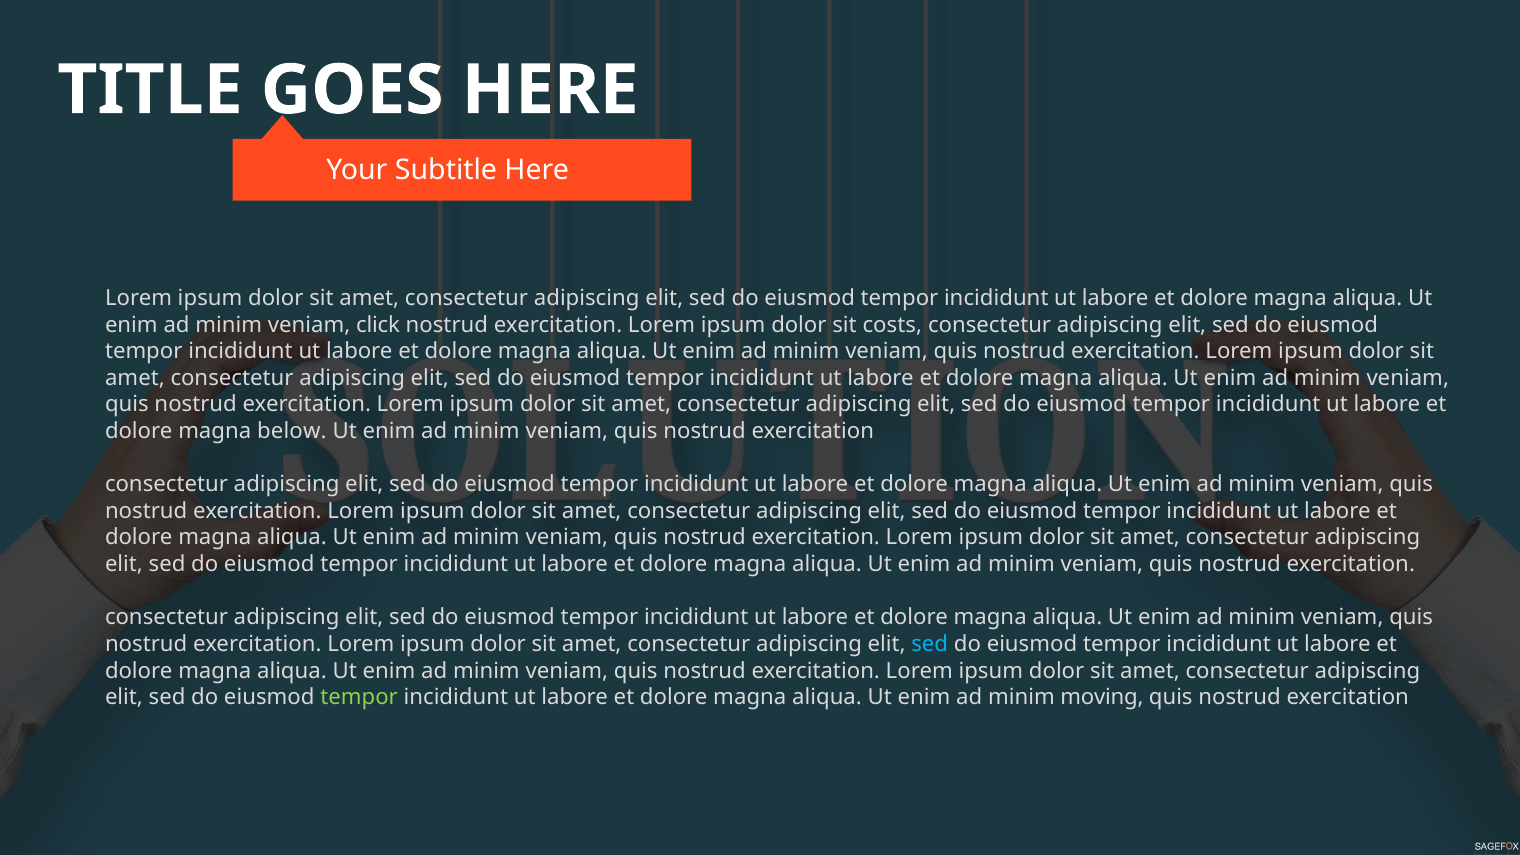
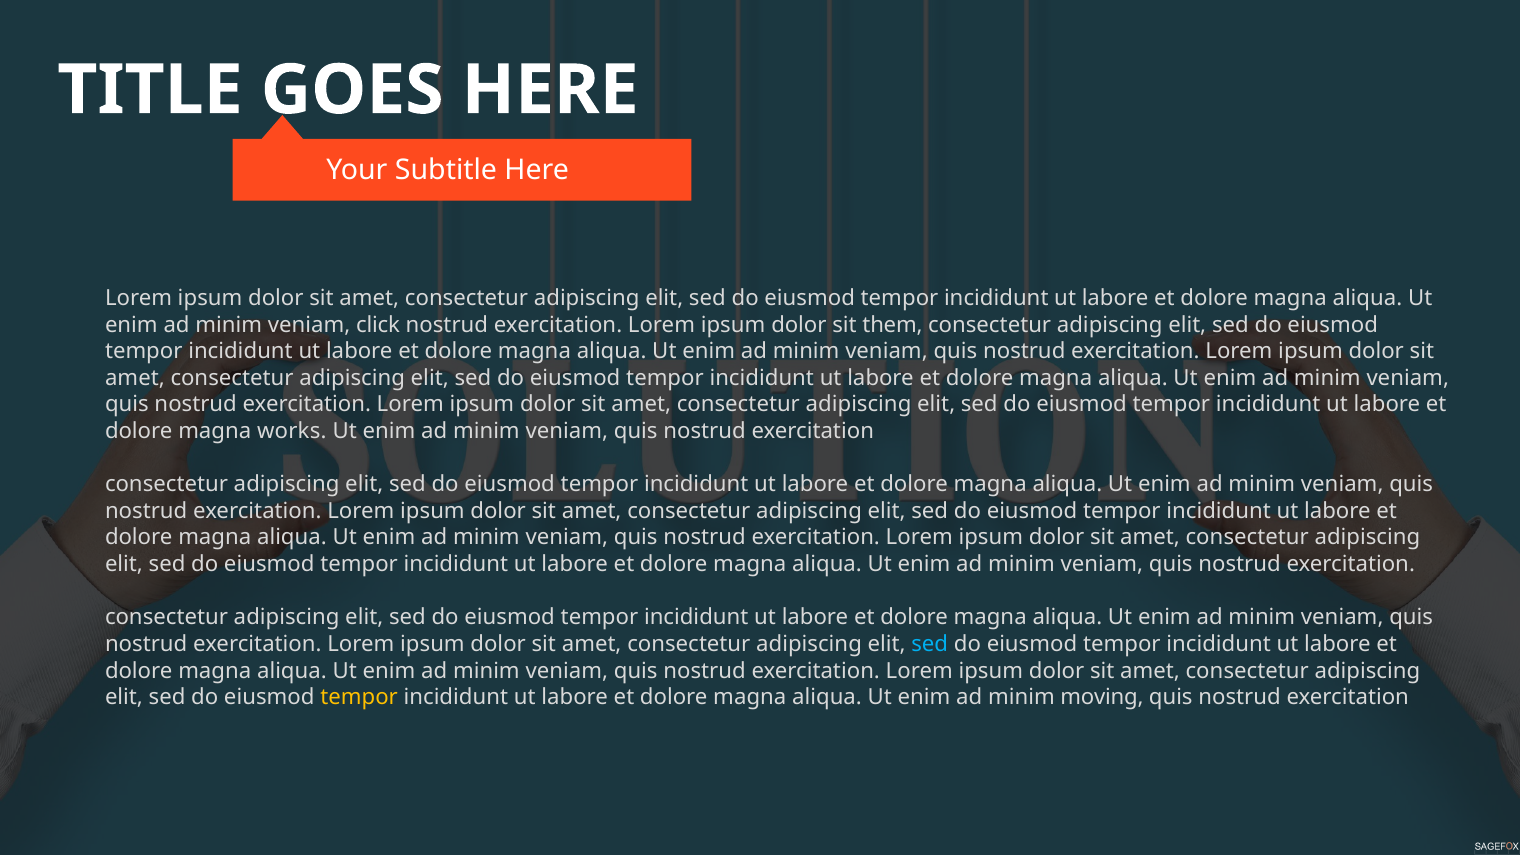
costs: costs -> them
below: below -> works
tempor at (359, 697) colour: light green -> yellow
